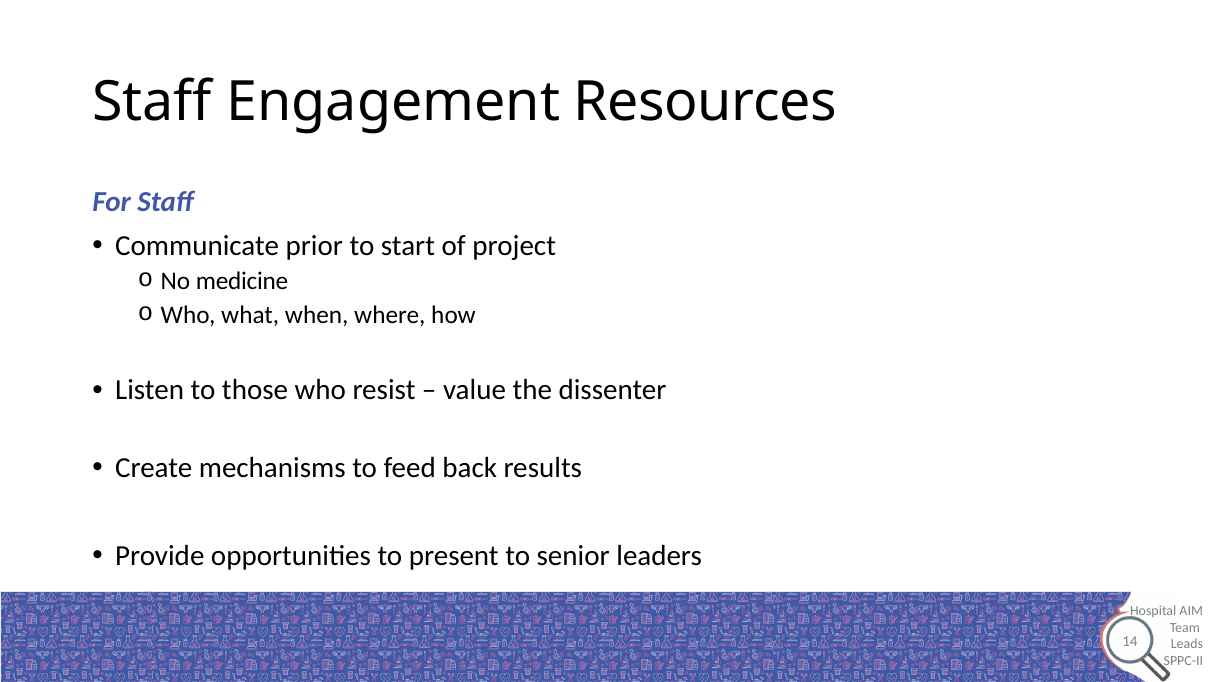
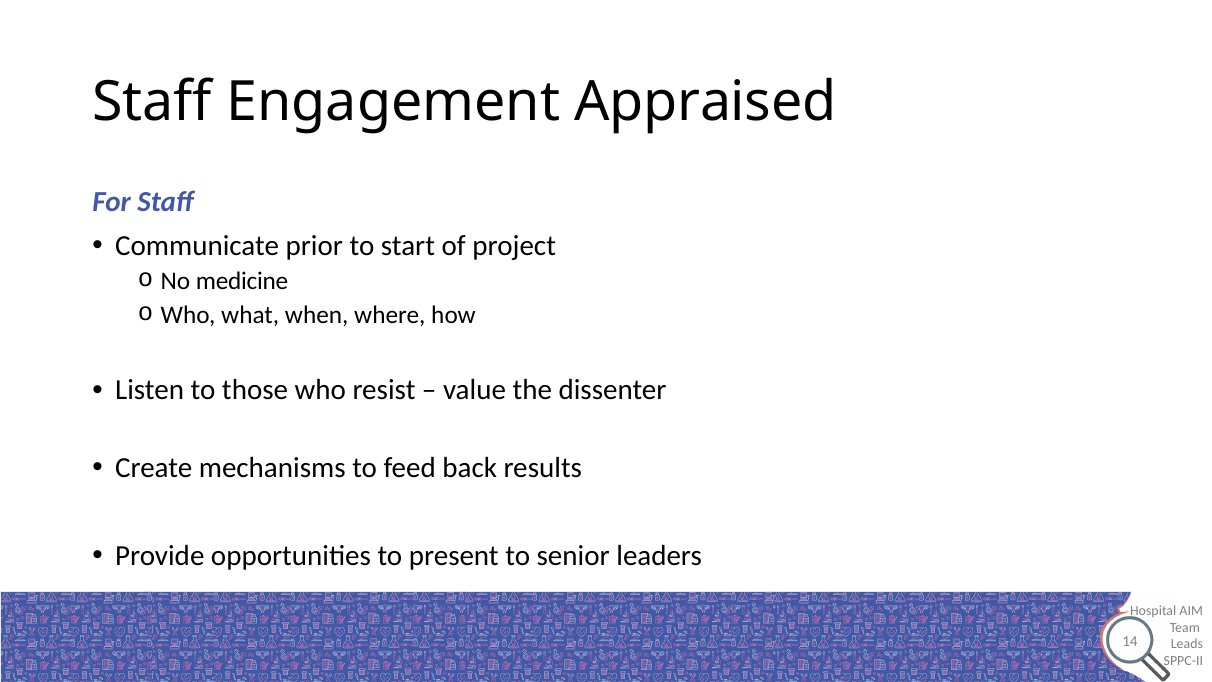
Resources: Resources -> Appraised
